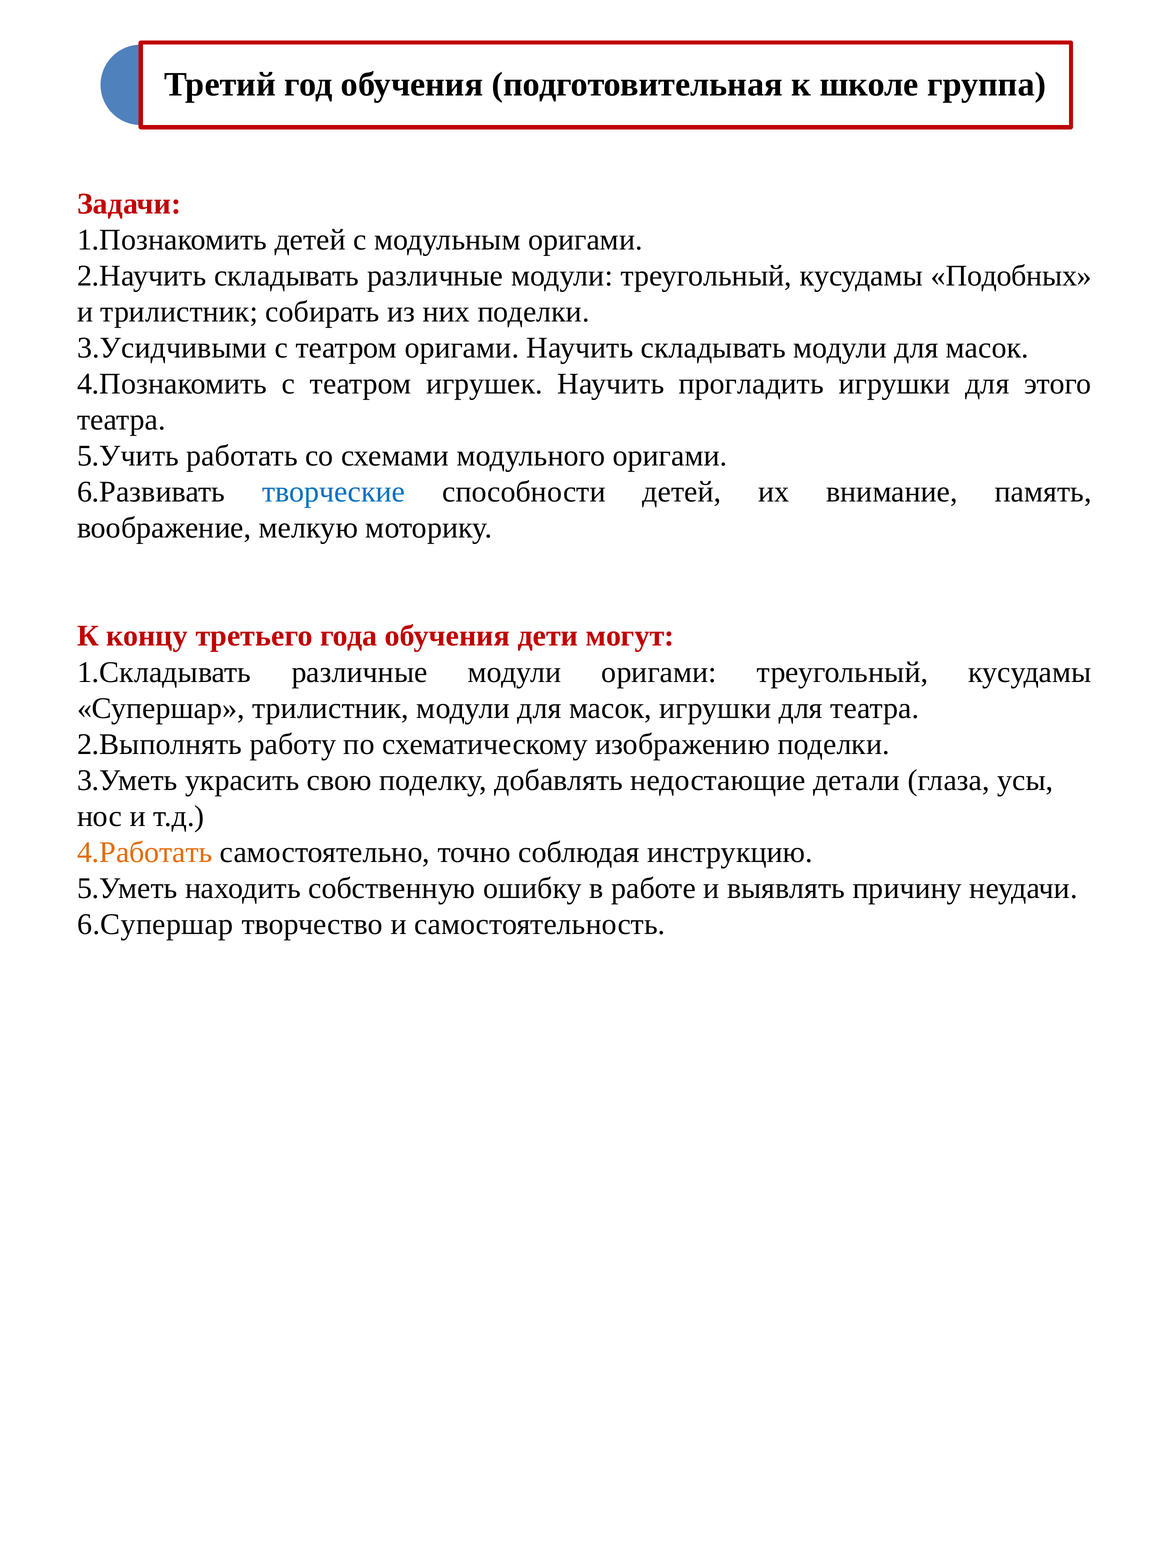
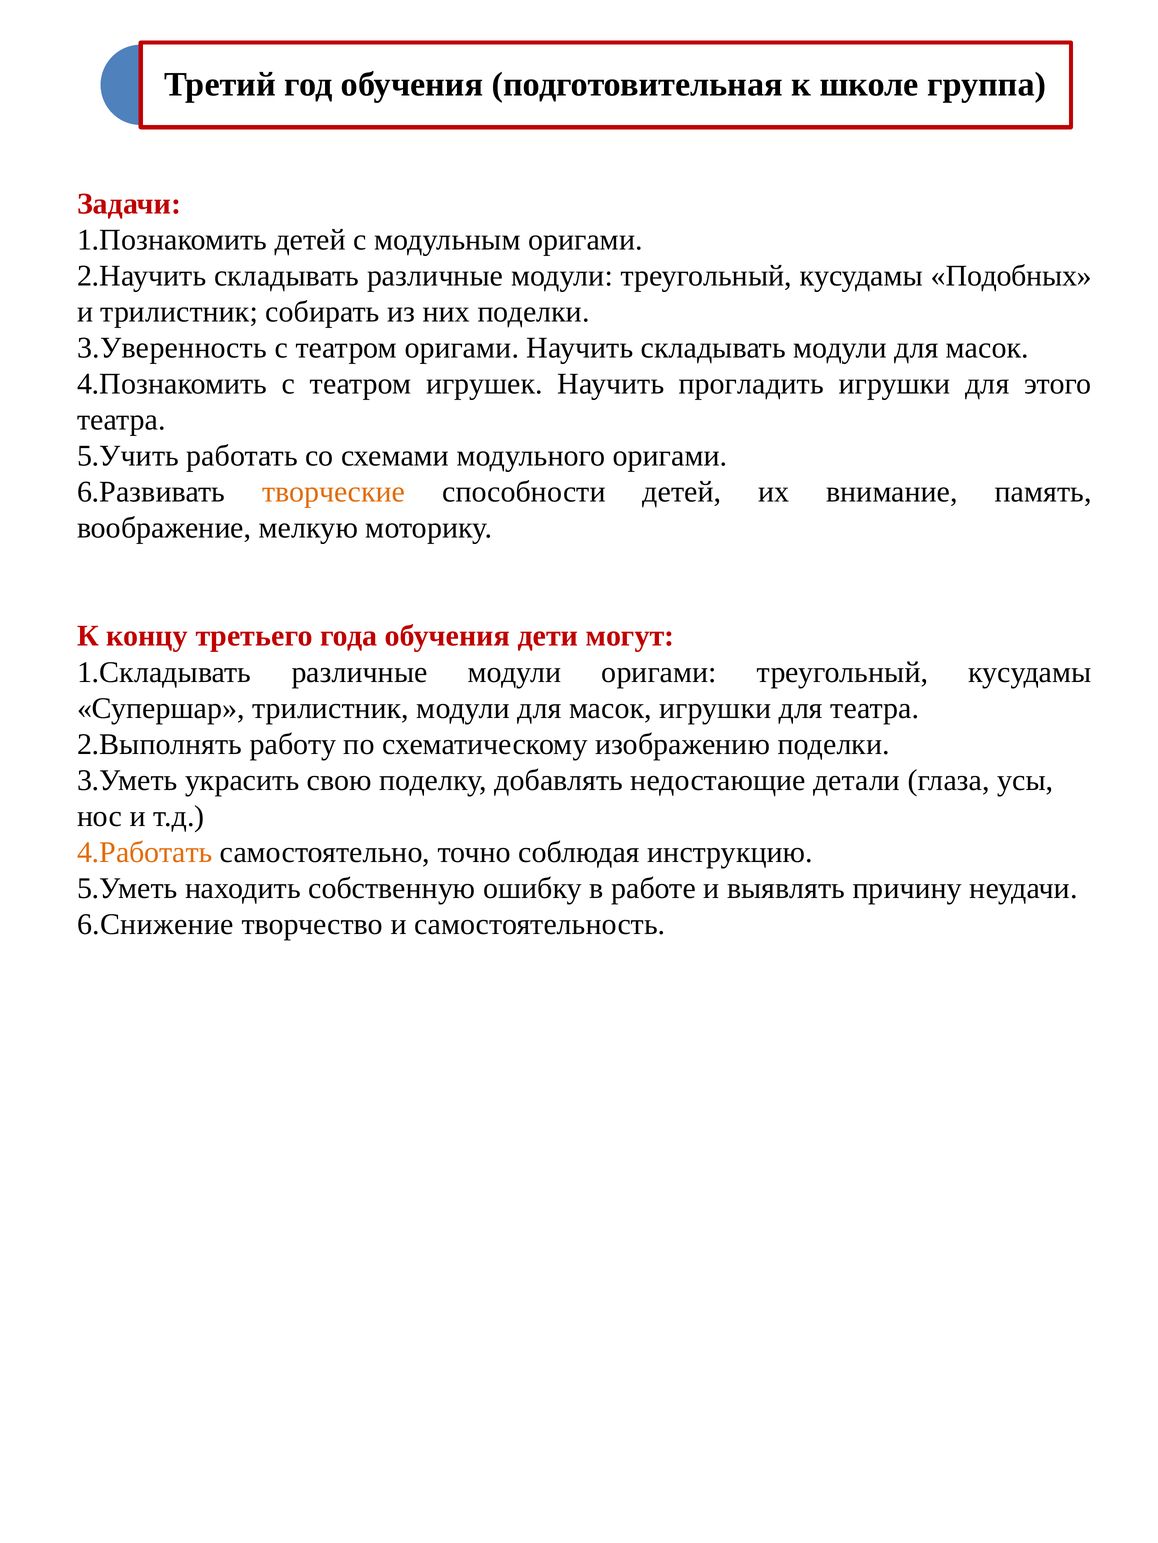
3.Усидчивыми: 3.Усидчивыми -> 3.Уверенность
творческие colour: blue -> orange
6.Супершар: 6.Супершар -> 6.Снижение
